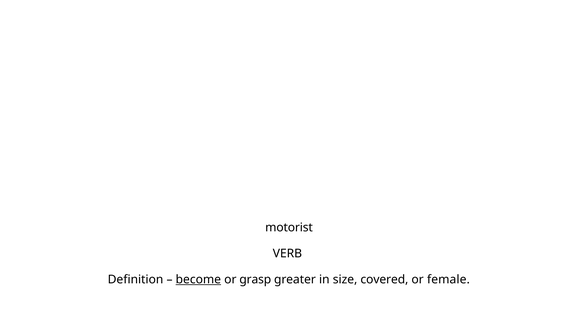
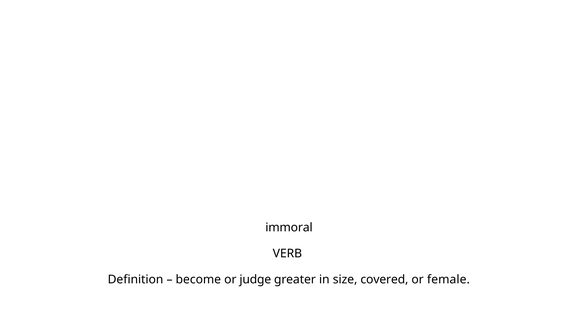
motorist: motorist -> immoral
become underline: present -> none
grasp: grasp -> judge
